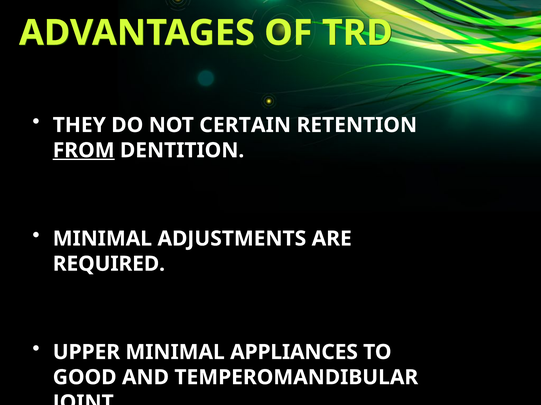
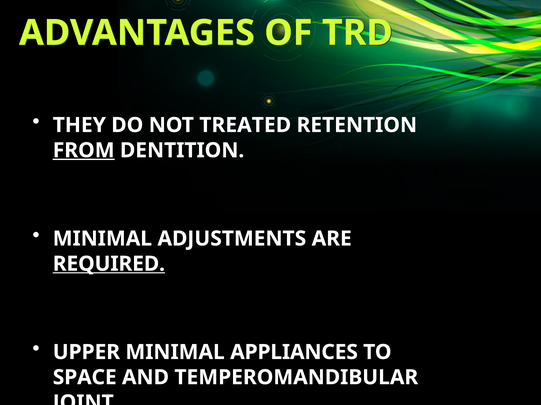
CERTAIN: CERTAIN -> TREATED
REQUIRED underline: none -> present
GOOD: GOOD -> SPACE
